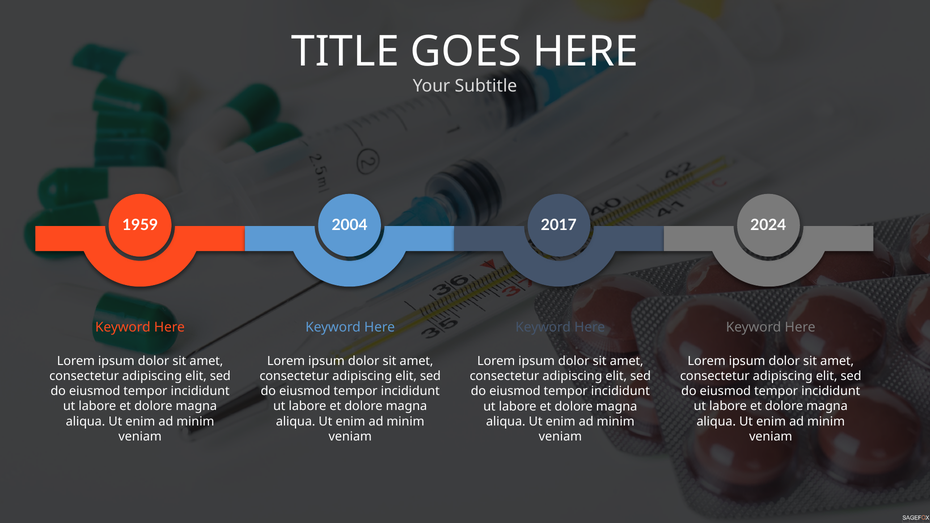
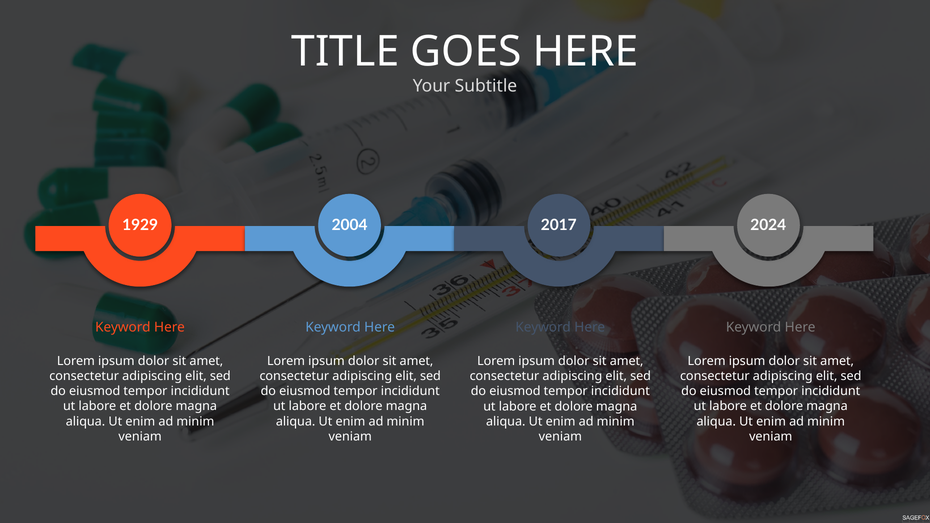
1959: 1959 -> 1929
